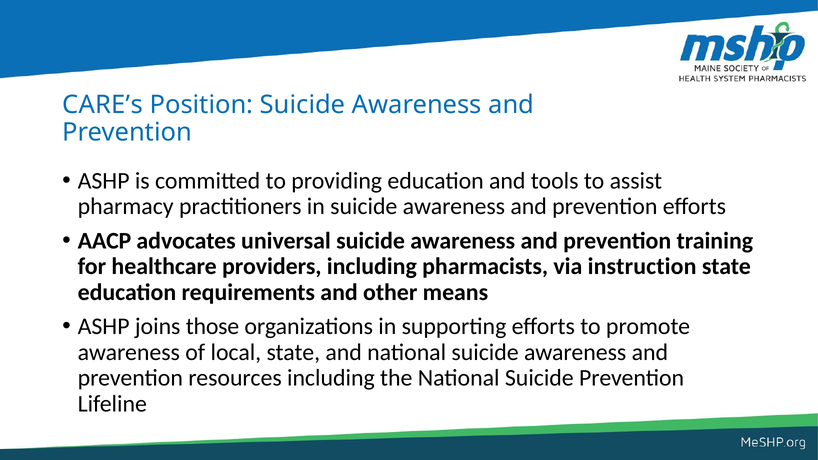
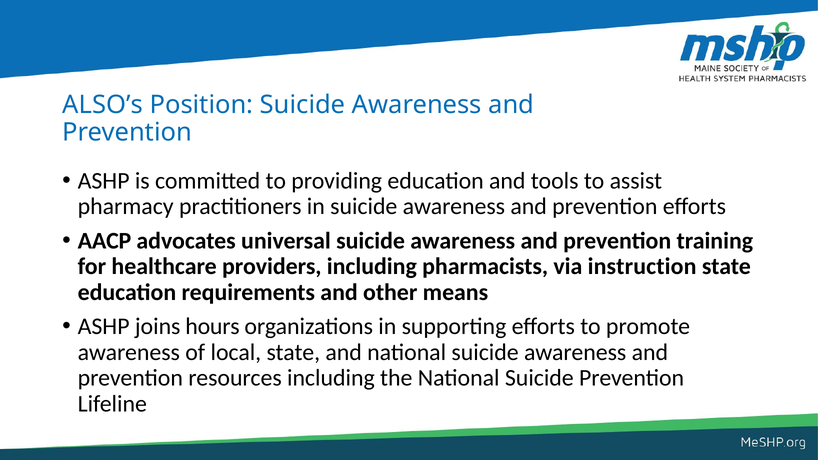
CARE’s: CARE’s -> ALSO’s
those: those -> hours
